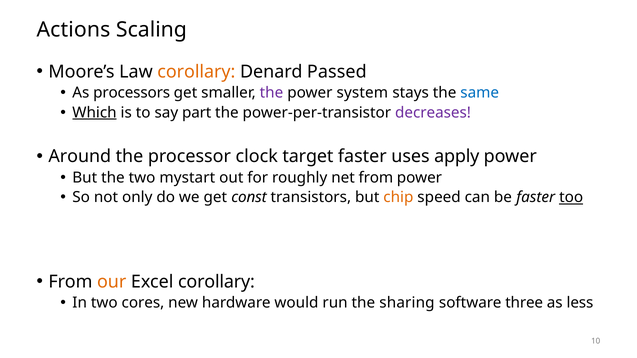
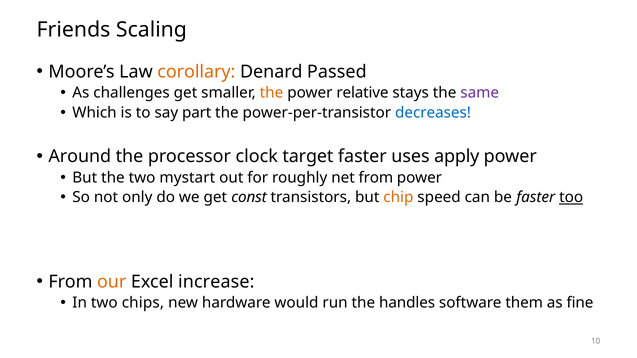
Actions: Actions -> Friends
processors: processors -> challenges
the at (271, 93) colour: purple -> orange
system: system -> relative
same colour: blue -> purple
Which underline: present -> none
decreases colour: purple -> blue
Excel corollary: corollary -> increase
cores: cores -> chips
sharing: sharing -> handles
three: three -> them
less: less -> fine
